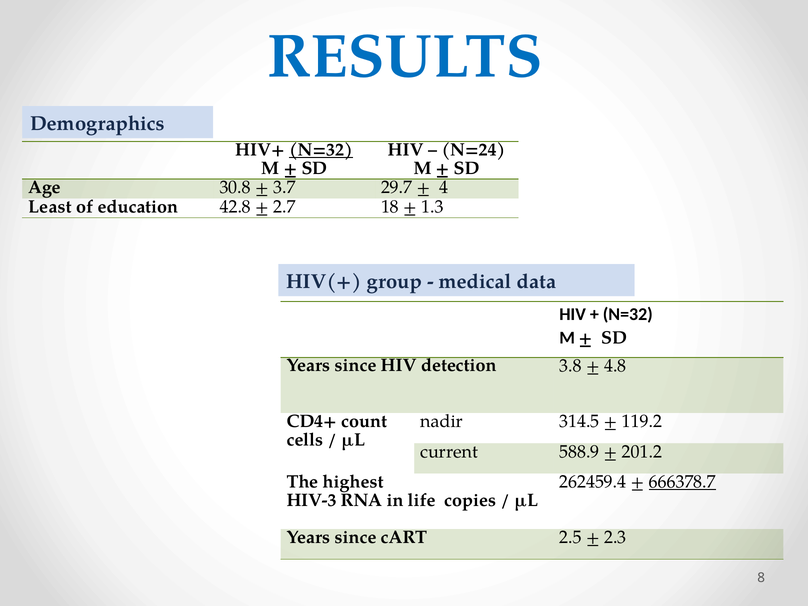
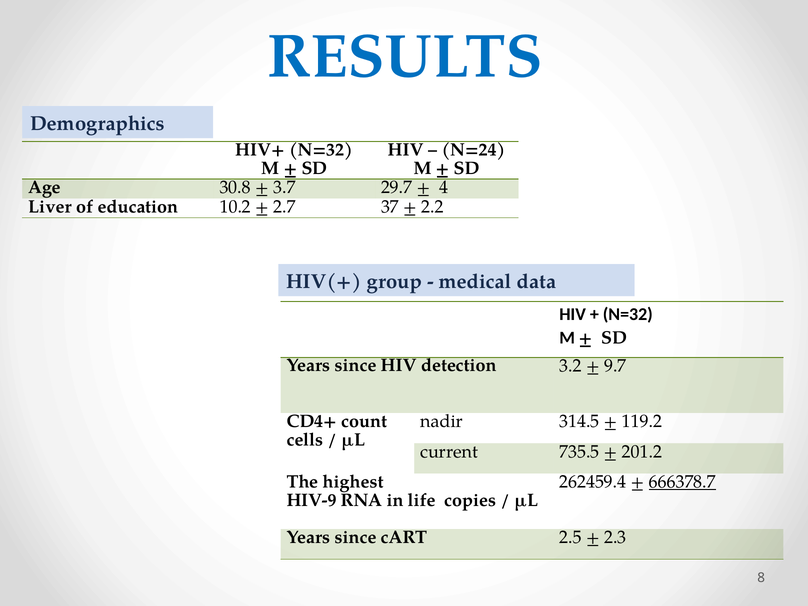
N=32 at (321, 150) underline: present -> none
Least: Least -> Liver
42.8: 42.8 -> 10.2
18: 18 -> 37
1.3: 1.3 -> 2.2
3.8: 3.8 -> 3.2
4.8: 4.8 -> 9.7
588.9: 588.9 -> 735.5
HIV-3: HIV-3 -> HIV-9
